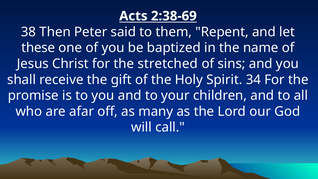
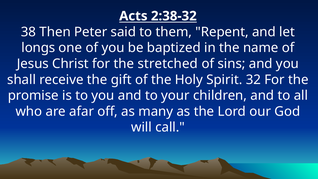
2:38-69: 2:38-69 -> 2:38-32
these: these -> longs
34: 34 -> 32
